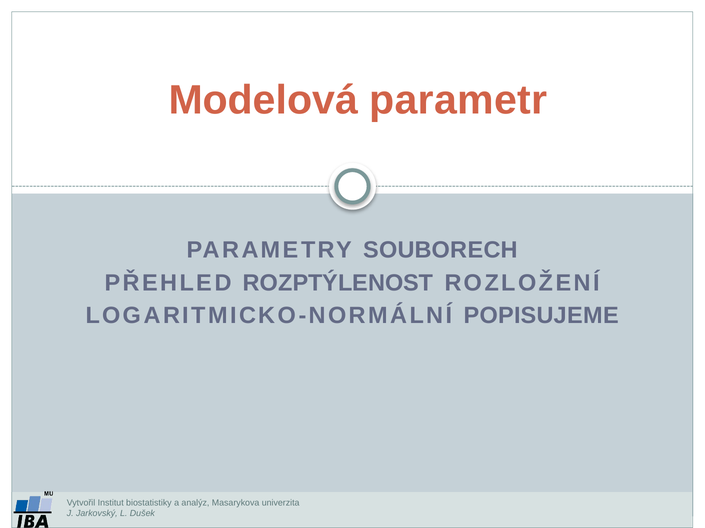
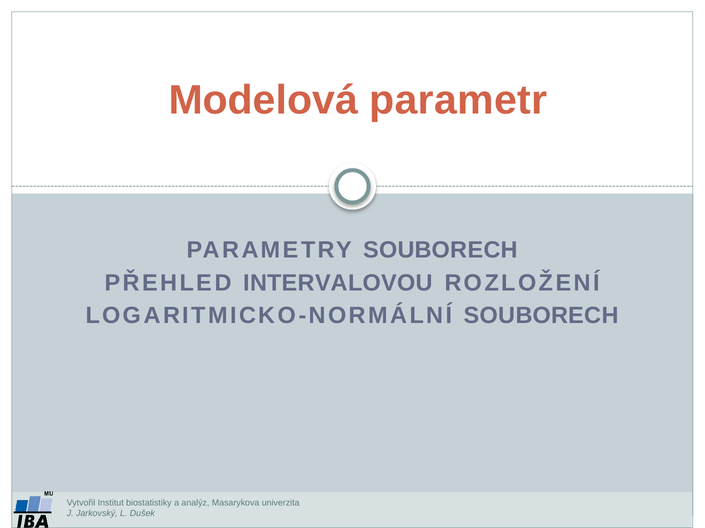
ROZPTÝLENOST: ROZPTÝLENOST -> INTERVALOVOU
LOGARITMICKO-NORMÁLNÍ POPISUJEME: POPISUJEME -> SOUBORECH
